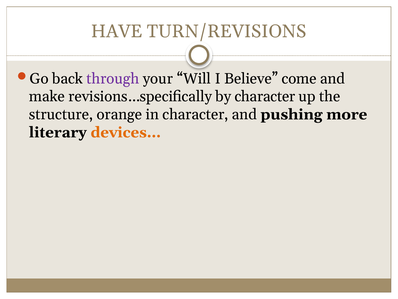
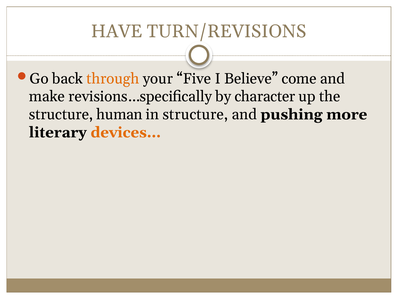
through colour: purple -> orange
Will: Will -> Five
orange: orange -> human
in character: character -> structure
